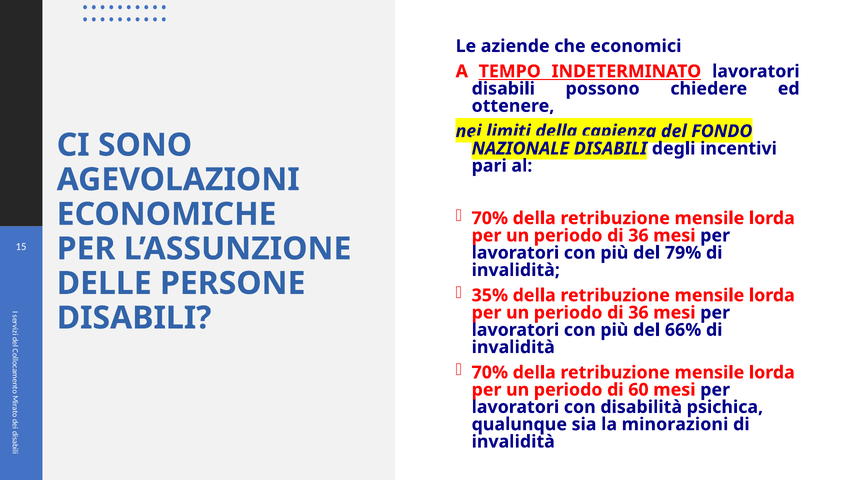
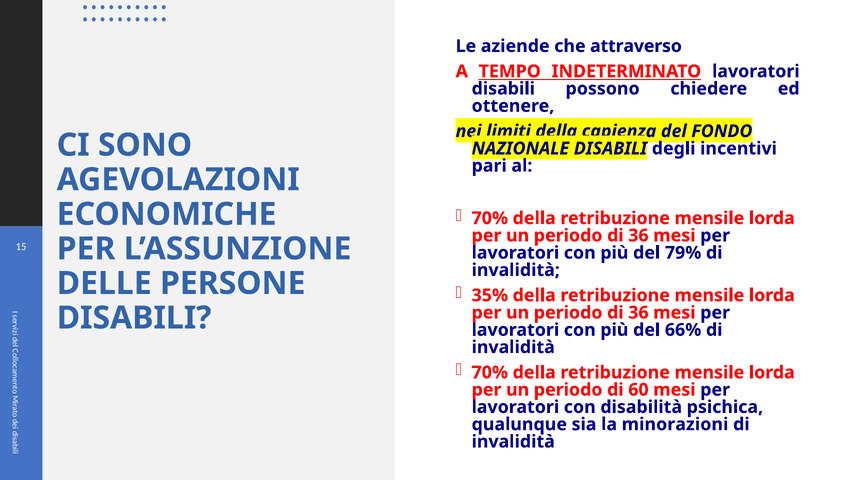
economici: economici -> attraverso
